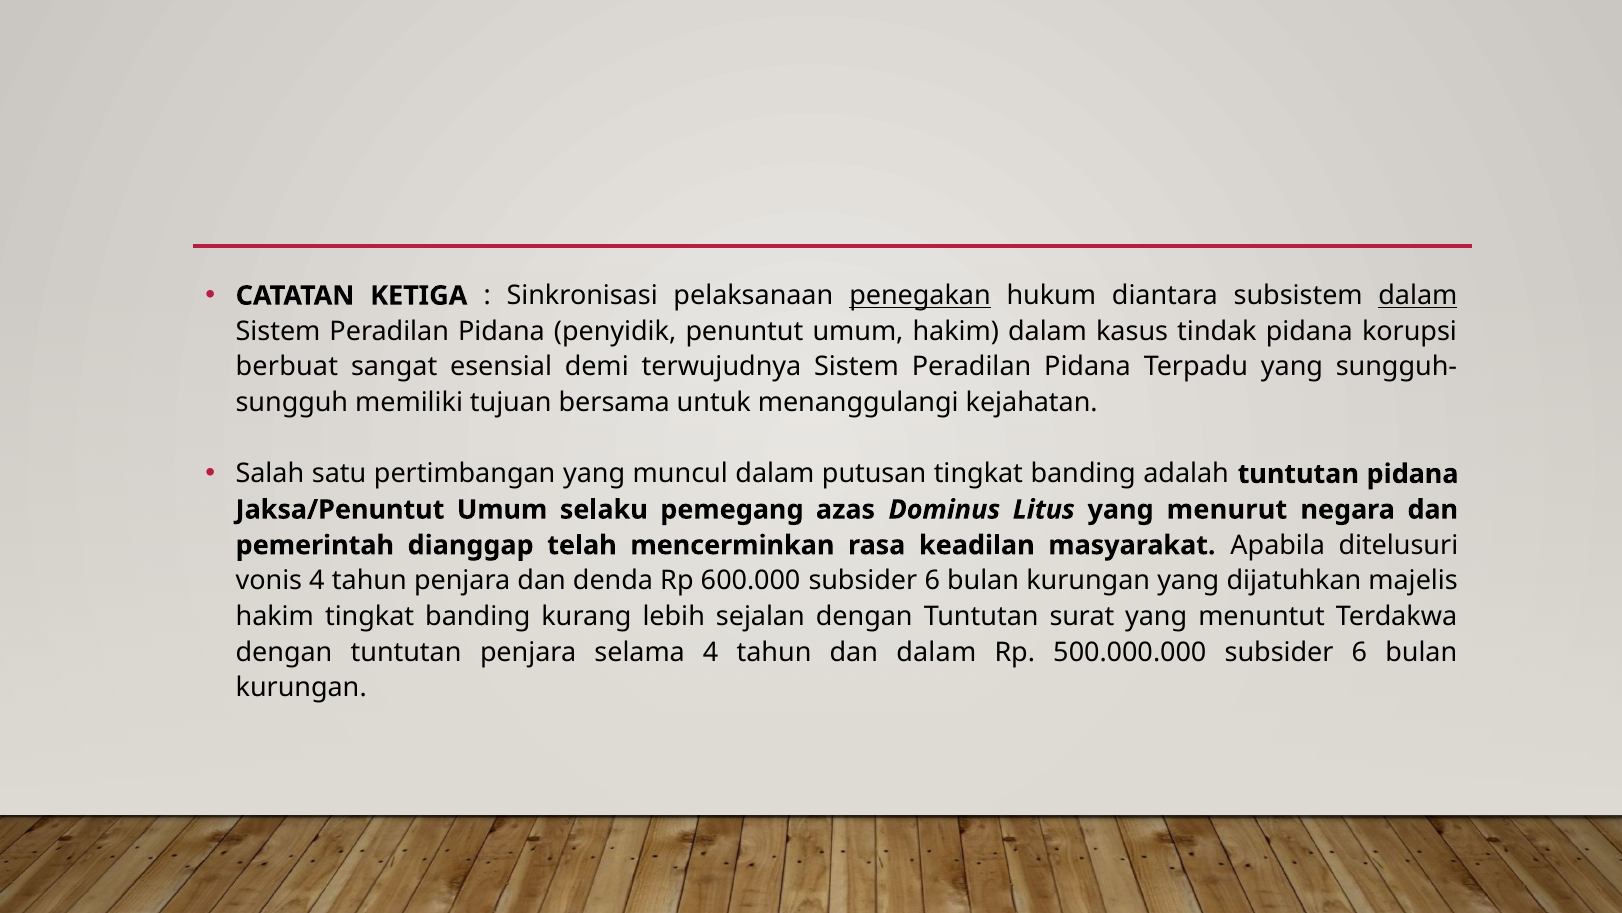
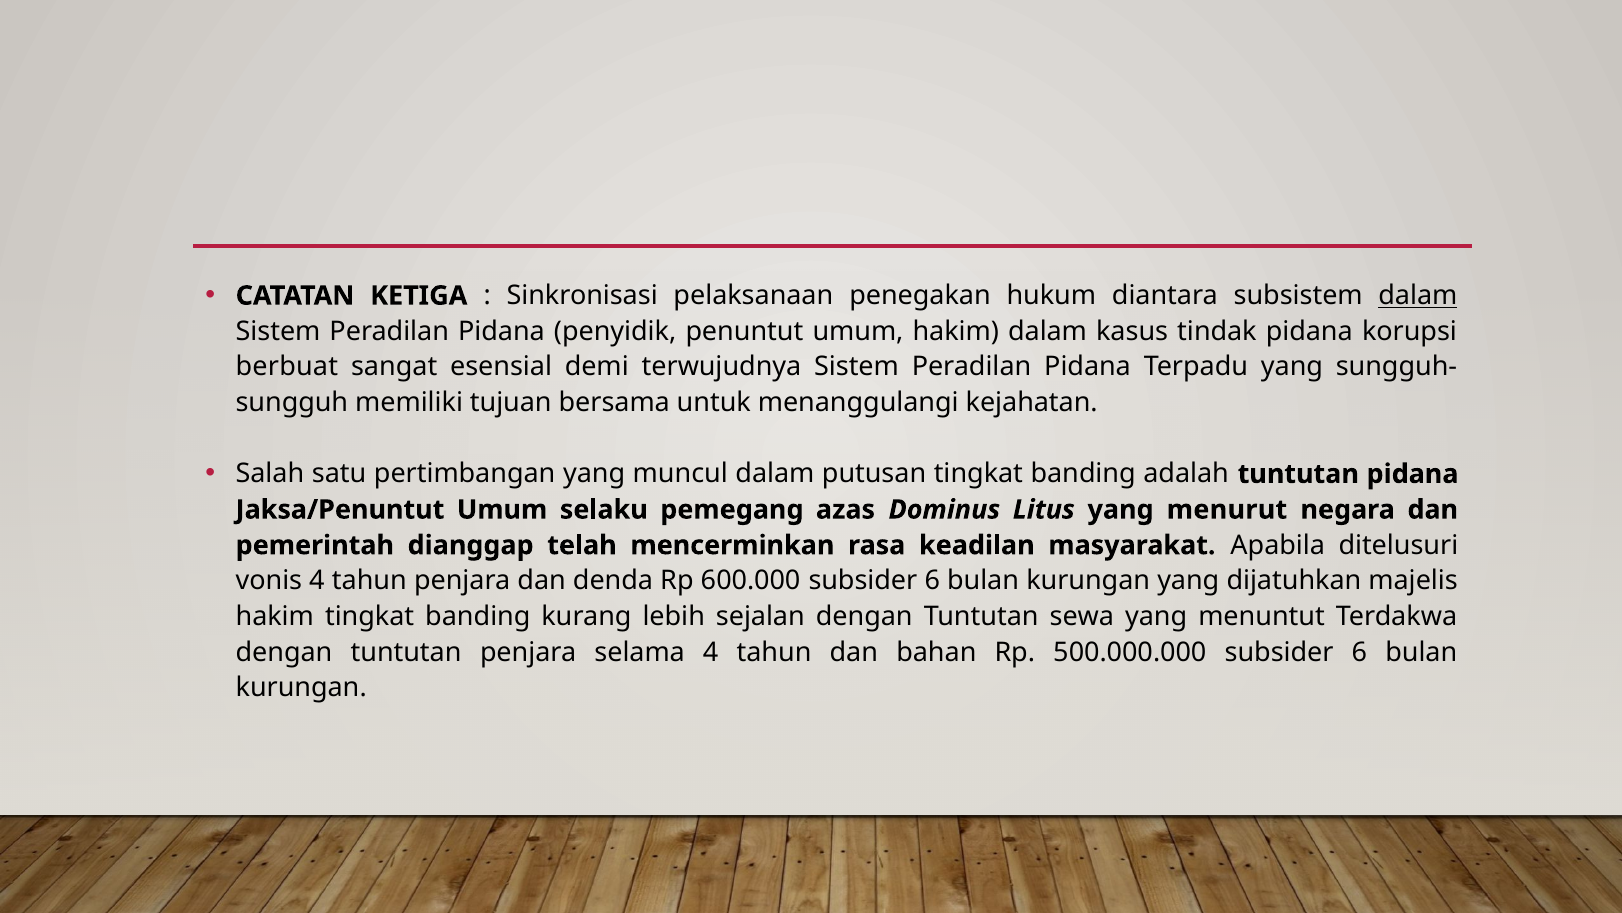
penegakan underline: present -> none
surat: surat -> sewa
dan dalam: dalam -> bahan
